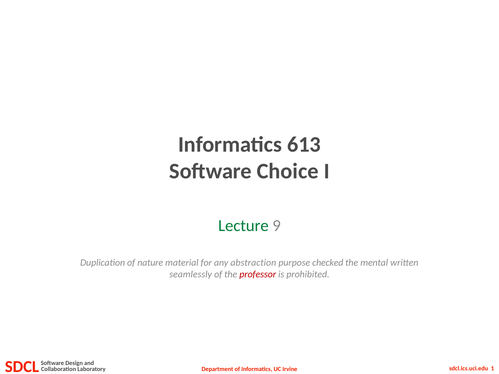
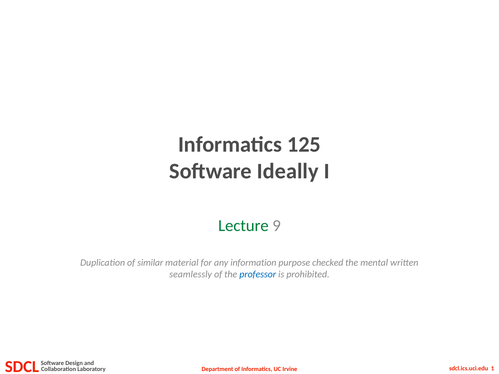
613: 613 -> 125
Choice: Choice -> Ideally
nature: nature -> similar
abstraction: abstraction -> information
professor colour: red -> blue
